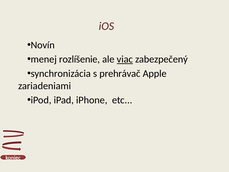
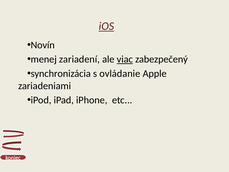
iOS underline: none -> present
rozlíšenie: rozlíšenie -> zariadení
prehrávač: prehrávač -> ovládanie
